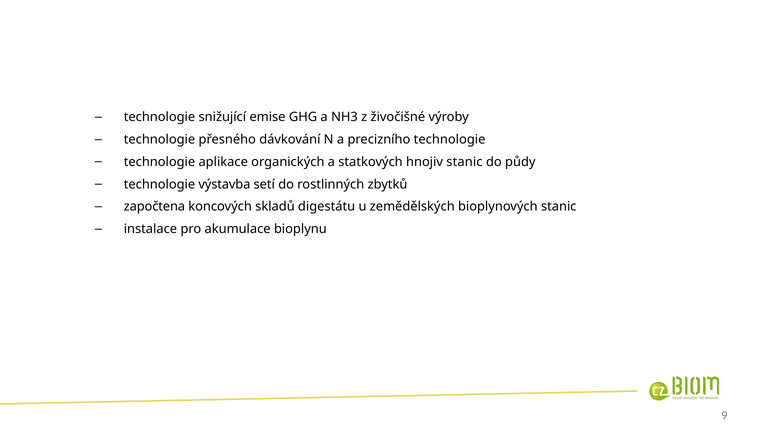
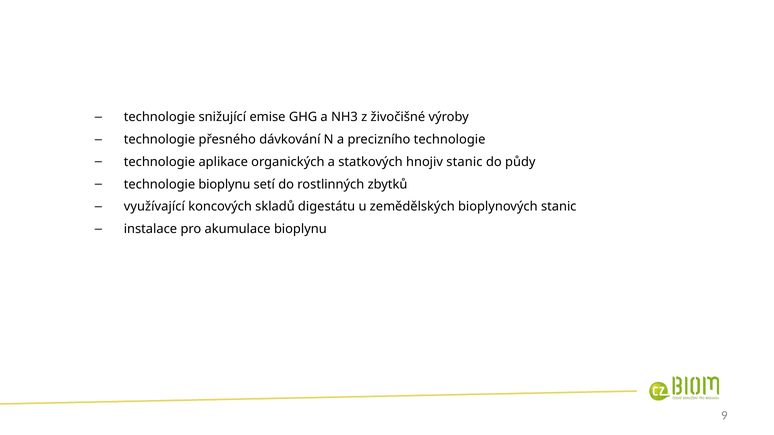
technologie výstavba: výstavba -> bioplynu
započtena: započtena -> využívající
